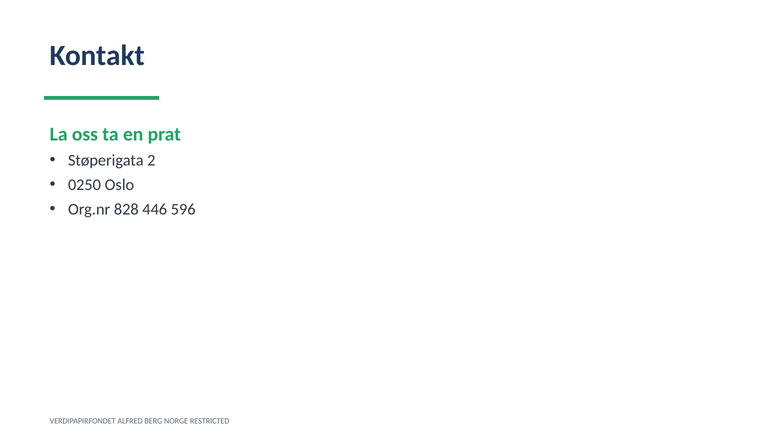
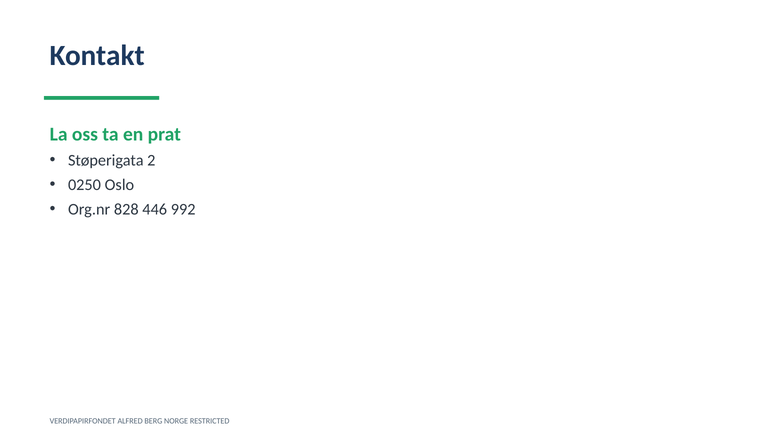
596: 596 -> 992
